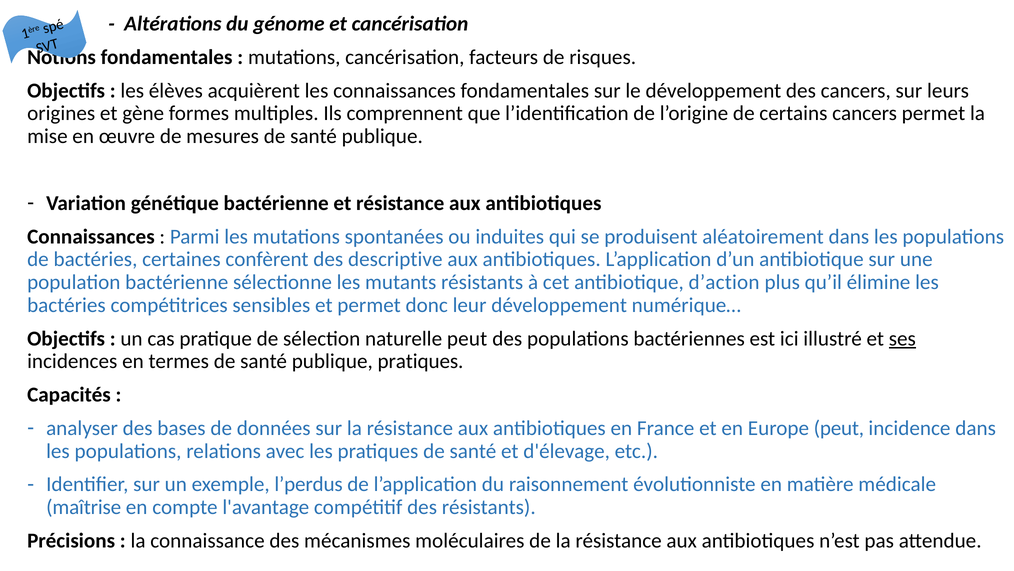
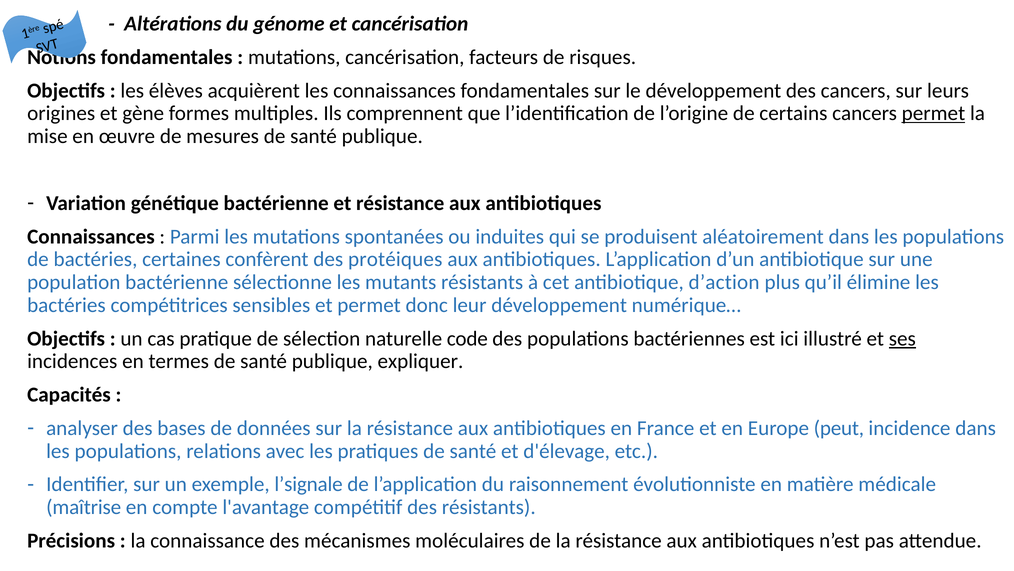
permet at (933, 113) underline: none -> present
descriptive: descriptive -> protéiques
naturelle peut: peut -> code
publique pratiques: pratiques -> expliquer
l’perdus: l’perdus -> l’signale
